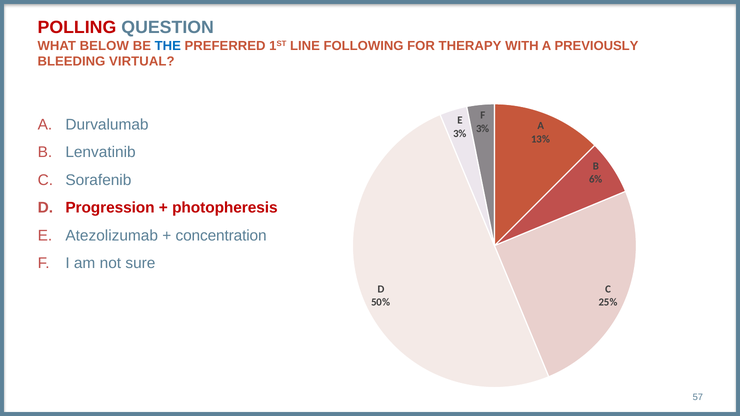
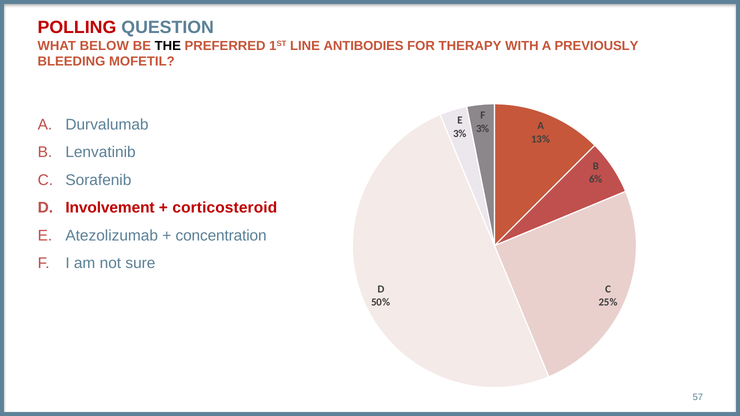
THE colour: blue -> black
FOLLOWING: FOLLOWING -> ANTIBODIES
VIRTUAL: VIRTUAL -> MOFETIL
Progression: Progression -> Involvement
photopheresis: photopheresis -> corticosteroid
